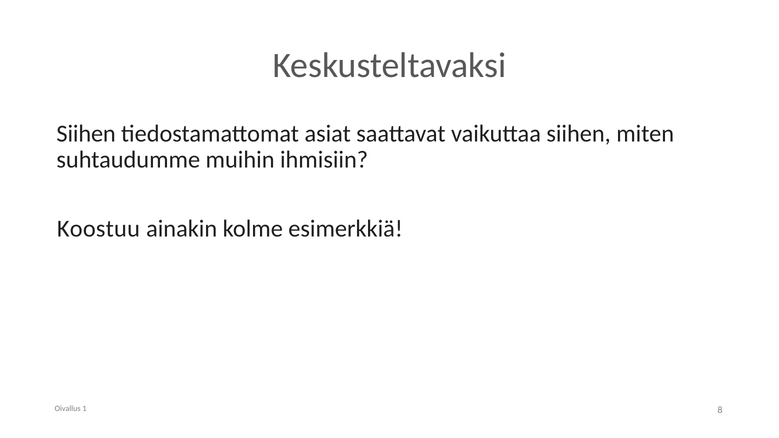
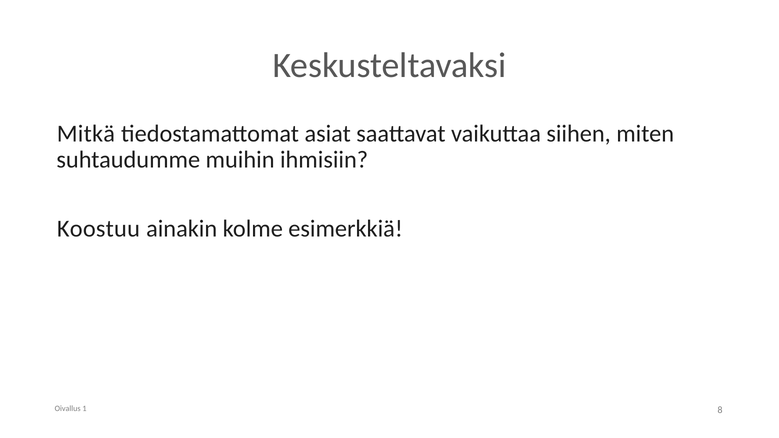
Siihen at (86, 134): Siihen -> Mitkä
